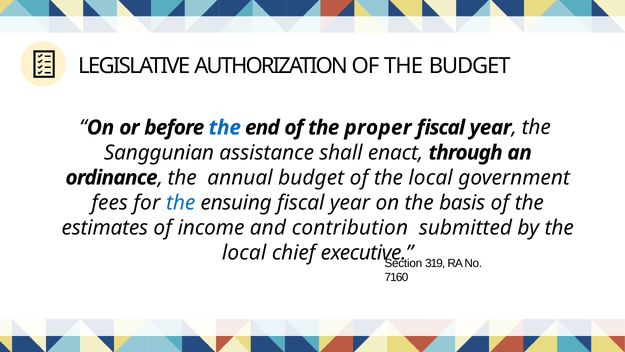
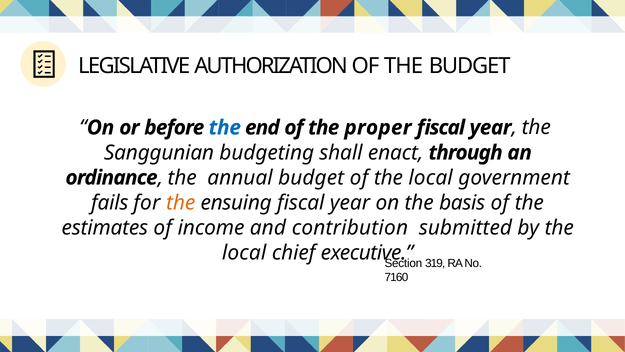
assistance: assistance -> budgeting
fees: fees -> fails
the at (181, 202) colour: blue -> orange
